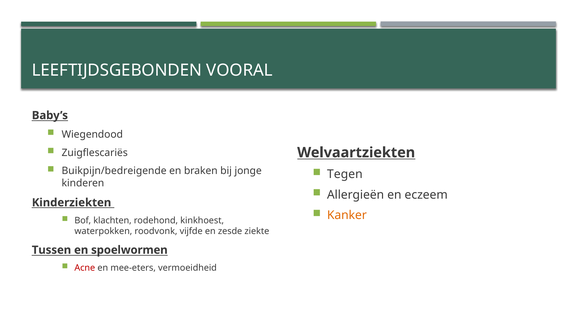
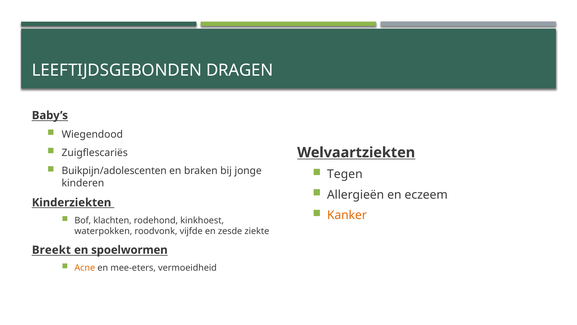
VOORAL: VOORAL -> DRAGEN
Buikpijn/bedreigende: Buikpijn/bedreigende -> Buikpijn/adolescenten
Tussen: Tussen -> Breekt
Acne colour: red -> orange
